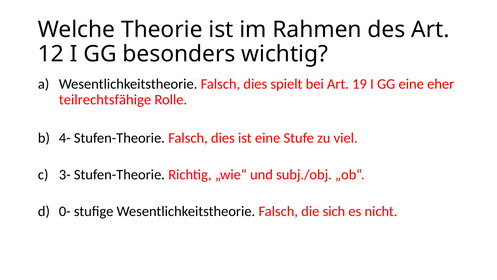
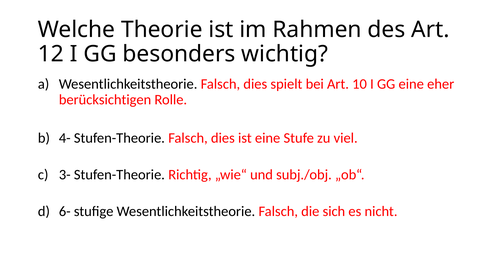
19: 19 -> 10
teilrechtsfähige: teilrechtsfähige -> berücksichtigen
0-: 0- -> 6-
